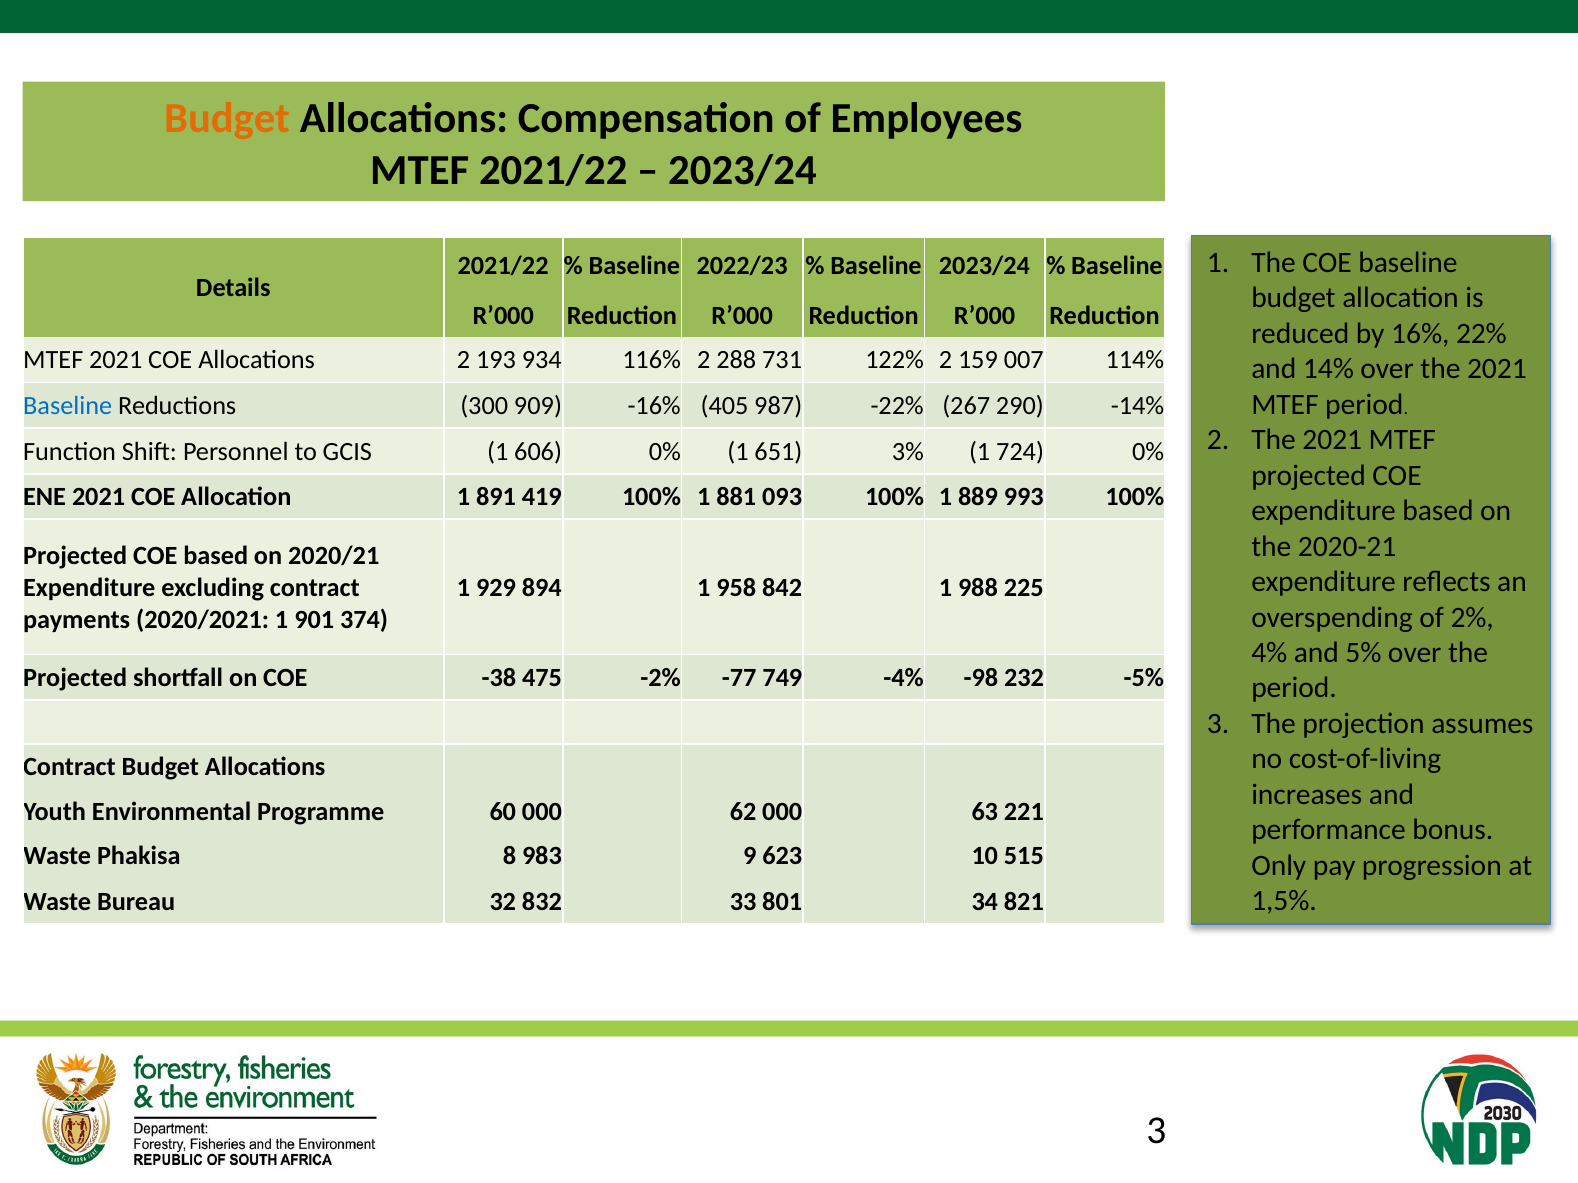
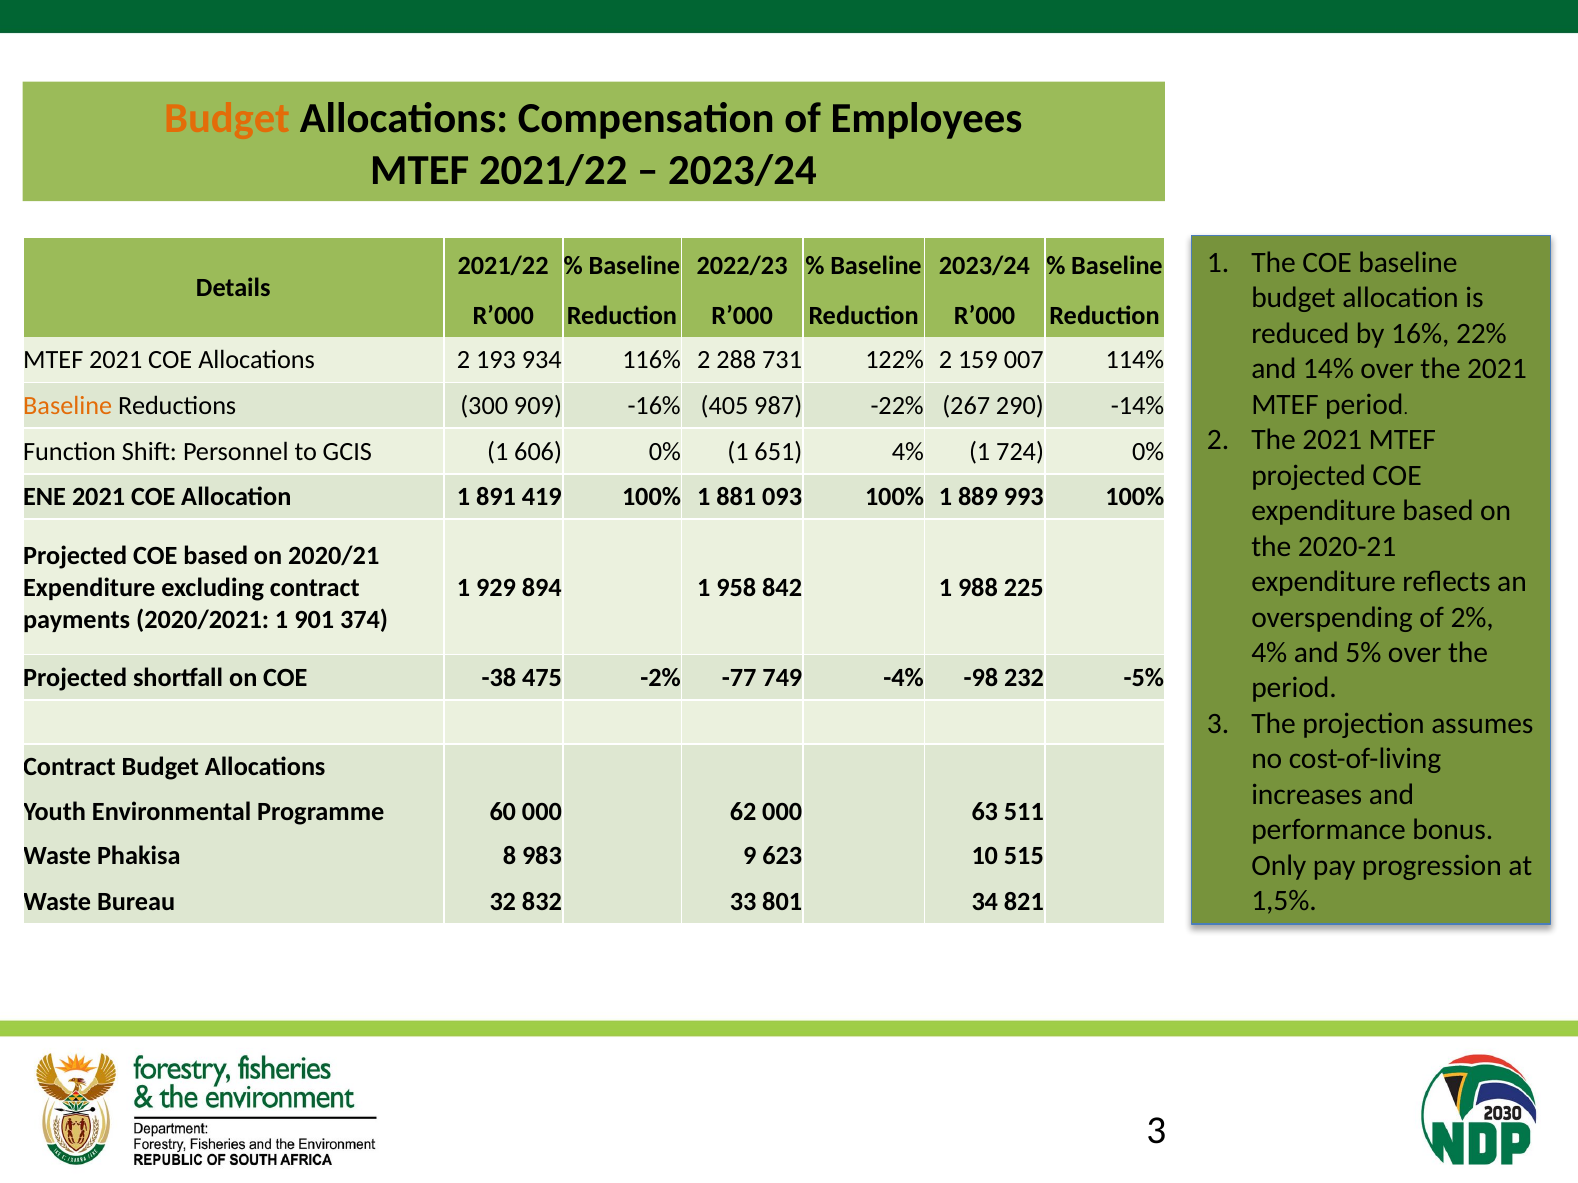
Baseline at (68, 406) colour: blue -> orange
651 3%: 3% -> 4%
221: 221 -> 511
